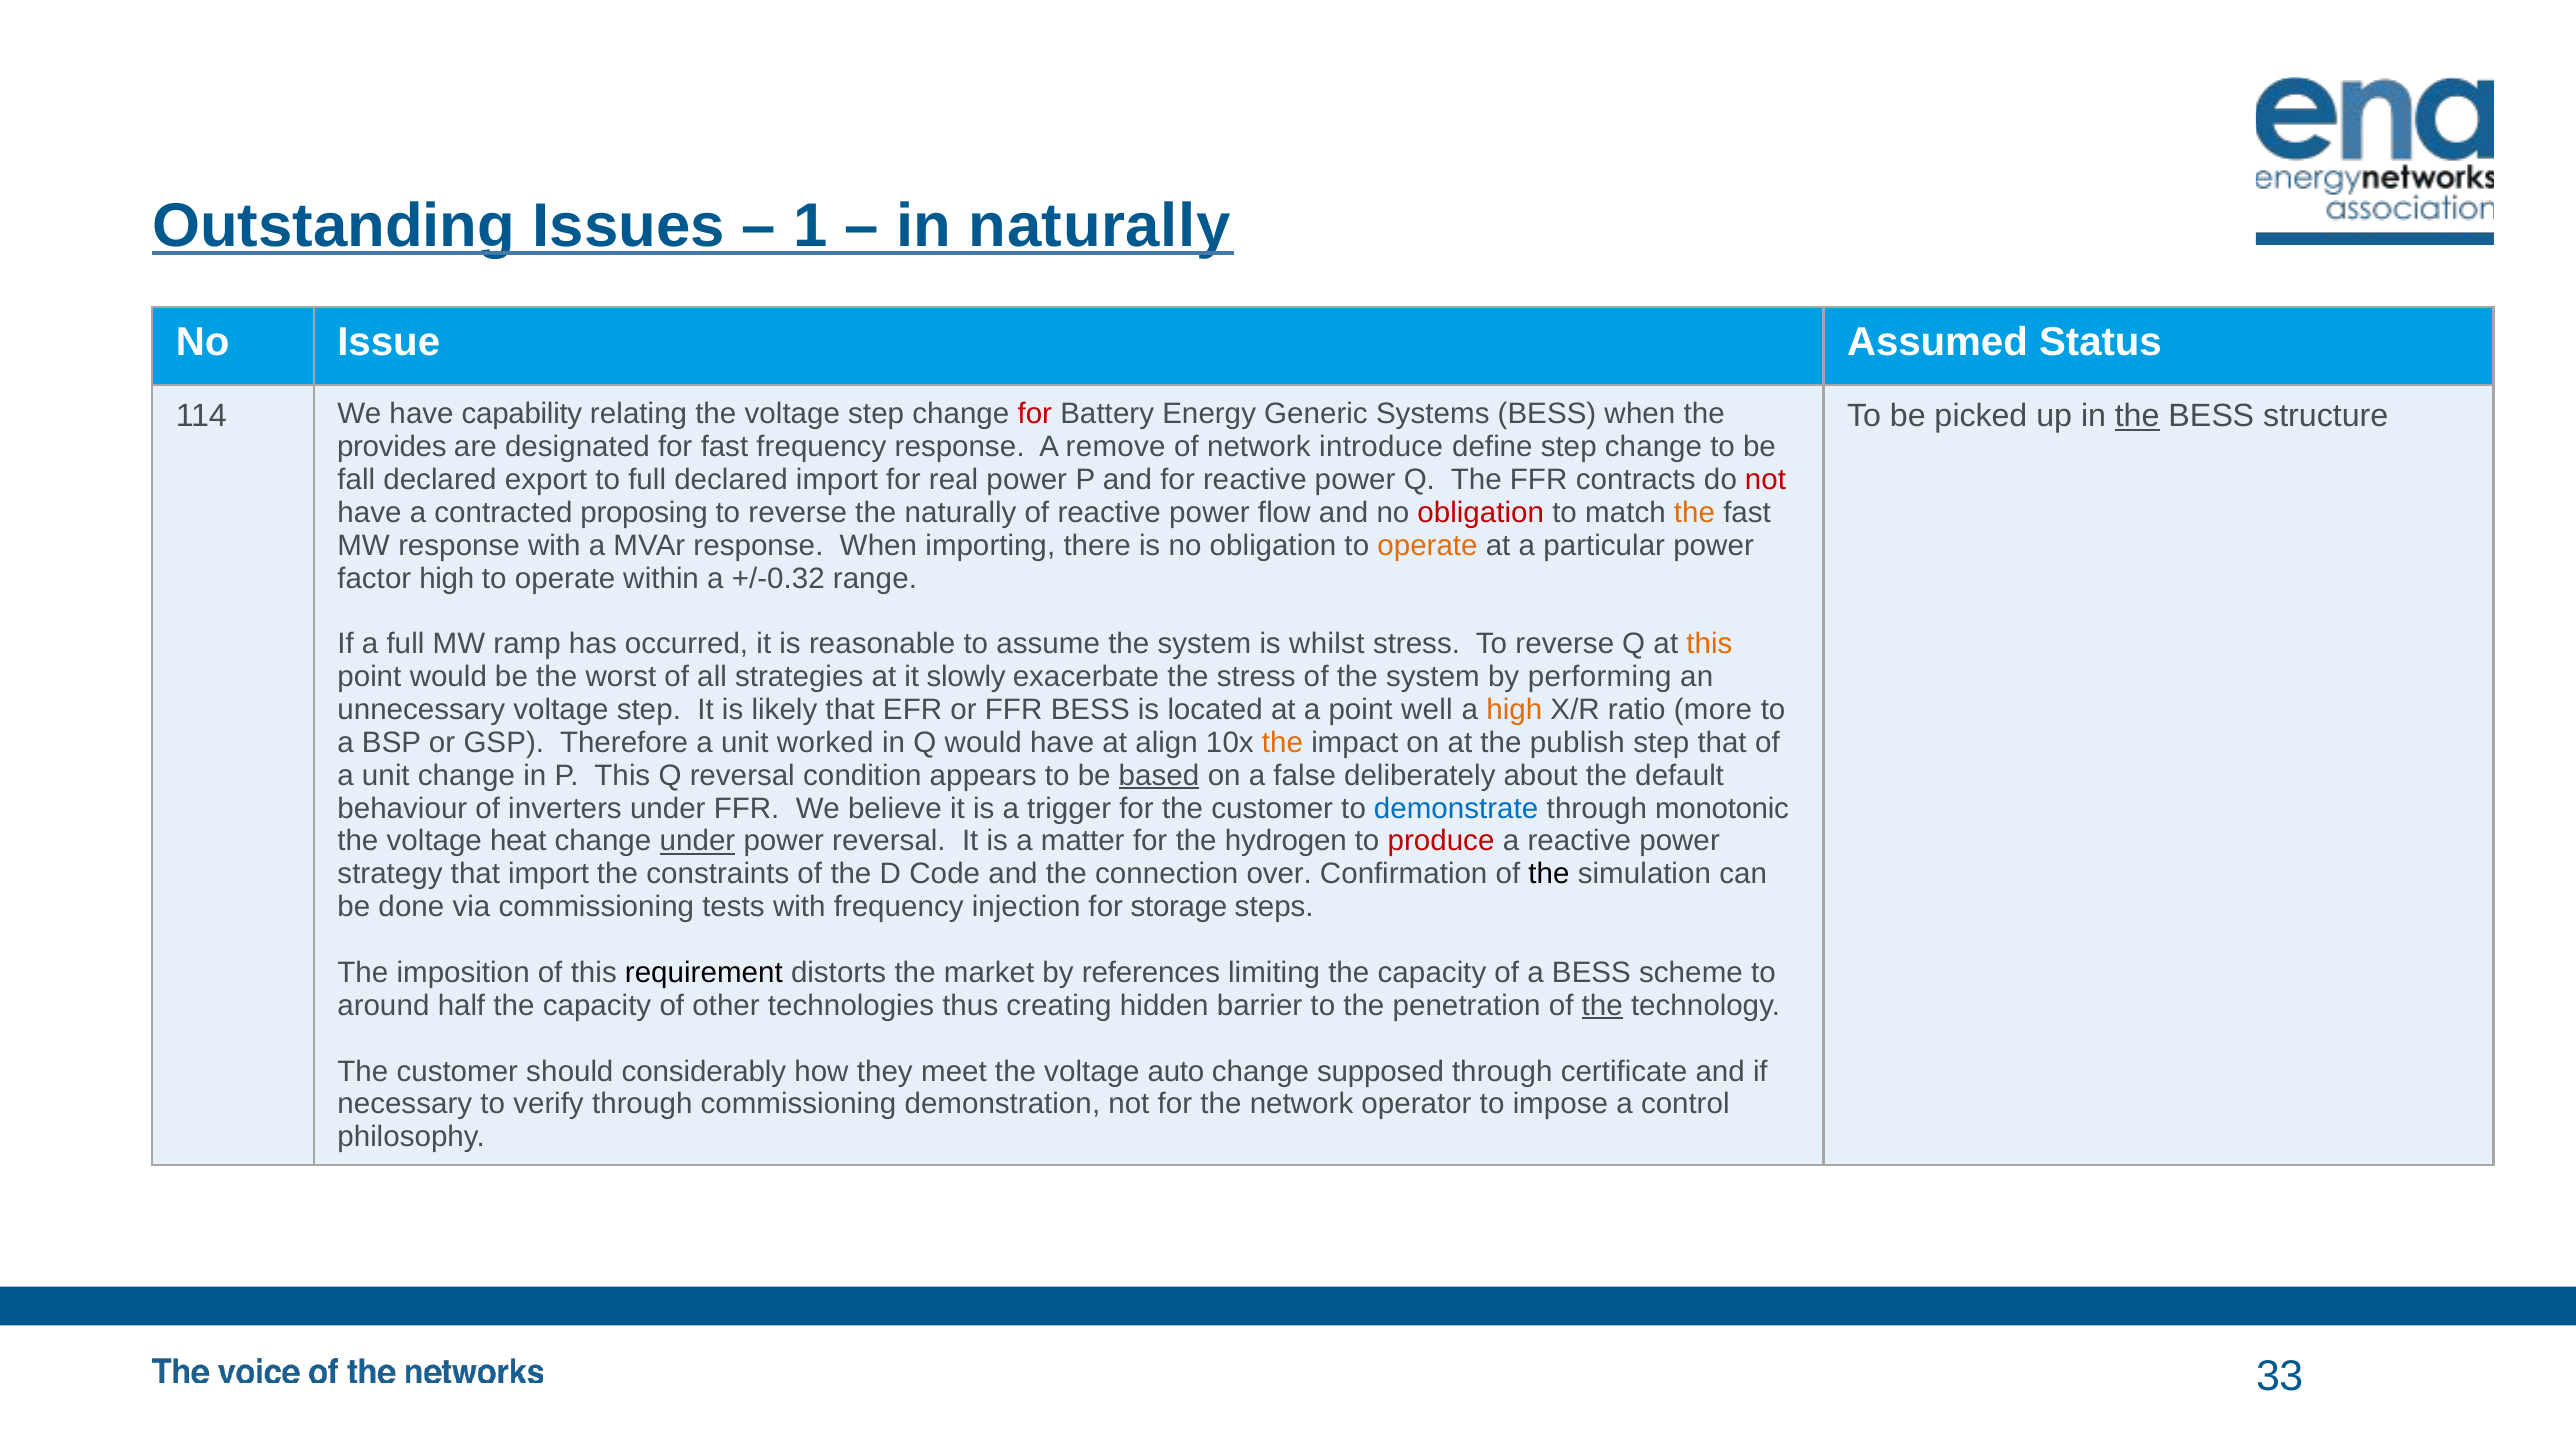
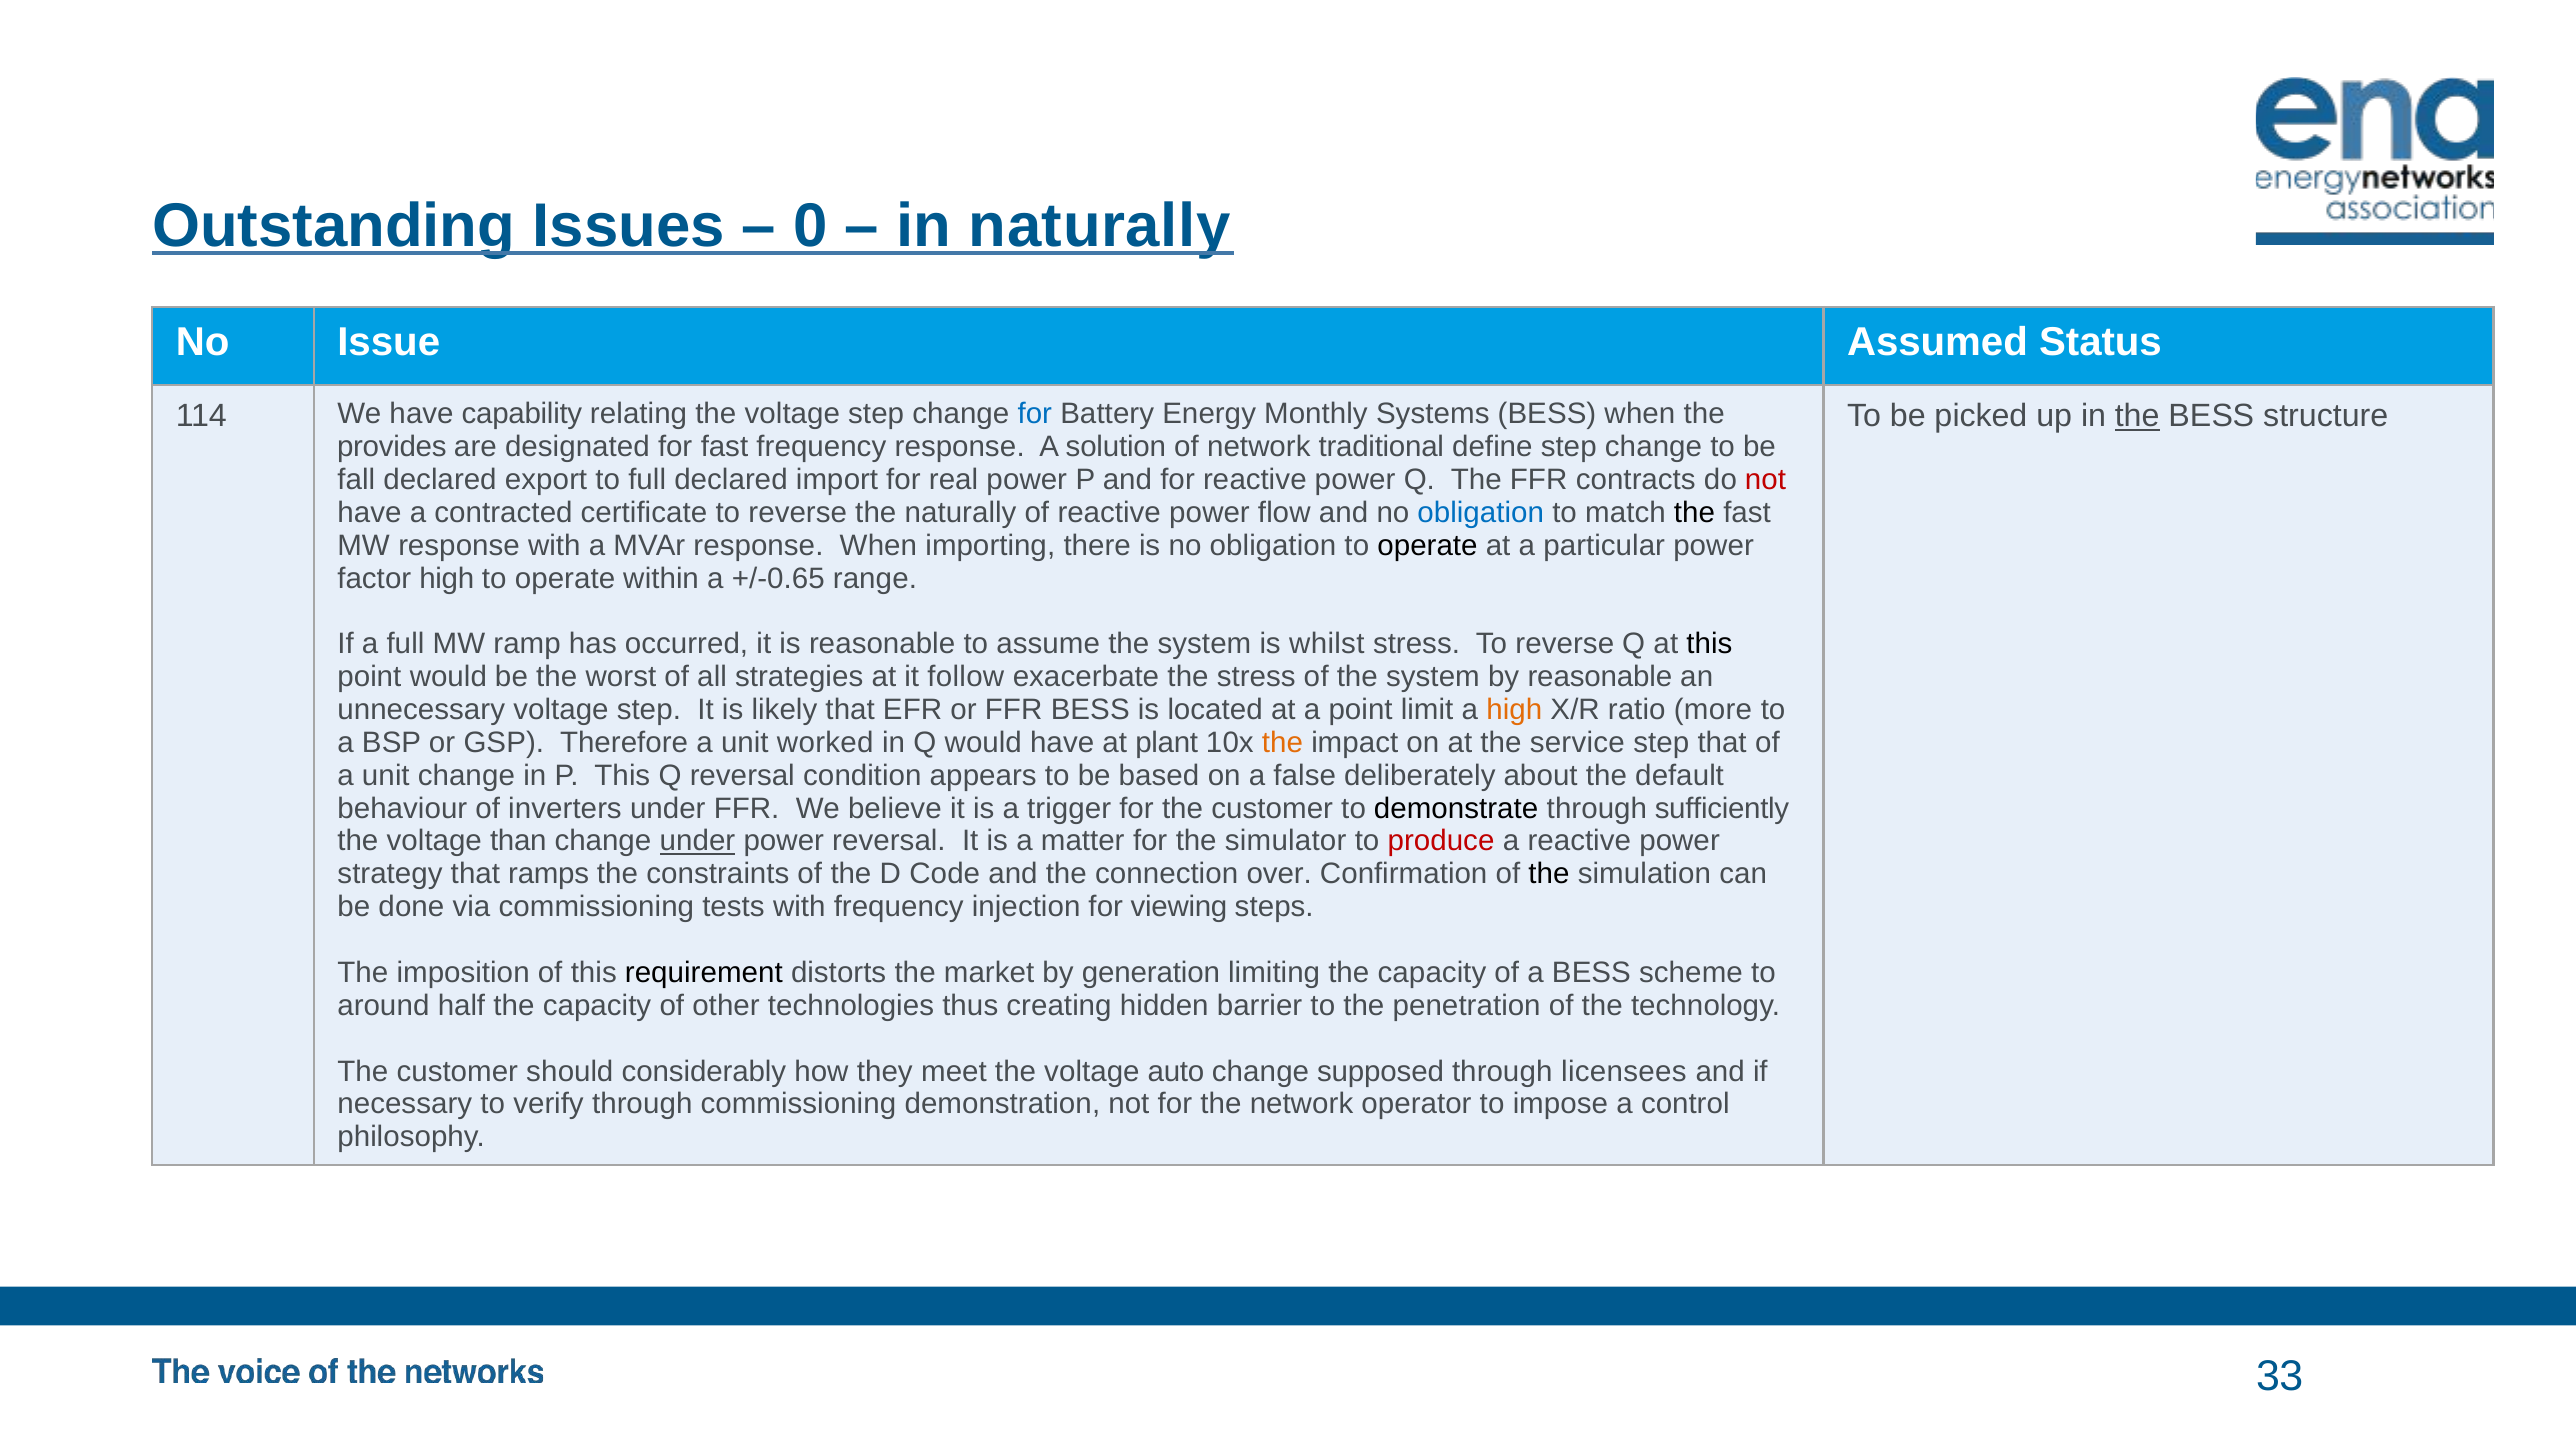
1: 1 -> 0
for at (1035, 414) colour: red -> blue
Generic: Generic -> Monthly
remove: remove -> solution
introduce: introduce -> traditional
proposing: proposing -> certificate
obligation at (1481, 513) colour: red -> blue
the at (1694, 513) colour: orange -> black
operate at (1428, 546) colour: orange -> black
+/-0.32: +/-0.32 -> +/-0.65
this at (1709, 644) colour: orange -> black
slowly: slowly -> follow
by performing: performing -> reasonable
well: well -> limit
align: align -> plant
publish: publish -> service
based underline: present -> none
demonstrate colour: blue -> black
monotonic: monotonic -> sufficiently
heat: heat -> than
hydrogen: hydrogen -> simulator
that import: import -> ramps
storage: storage -> viewing
references: references -> generation
the at (1602, 1006) underline: present -> none
certificate: certificate -> licensees
